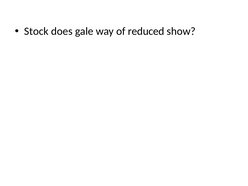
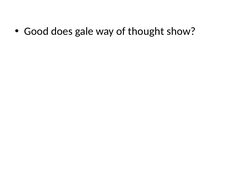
Stock: Stock -> Good
reduced: reduced -> thought
